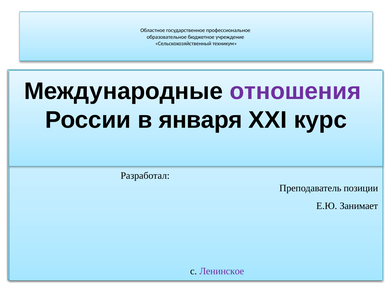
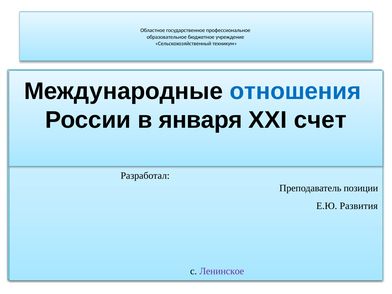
отношения colour: purple -> blue
курс: курс -> счет
Занимает: Занимает -> Развития
